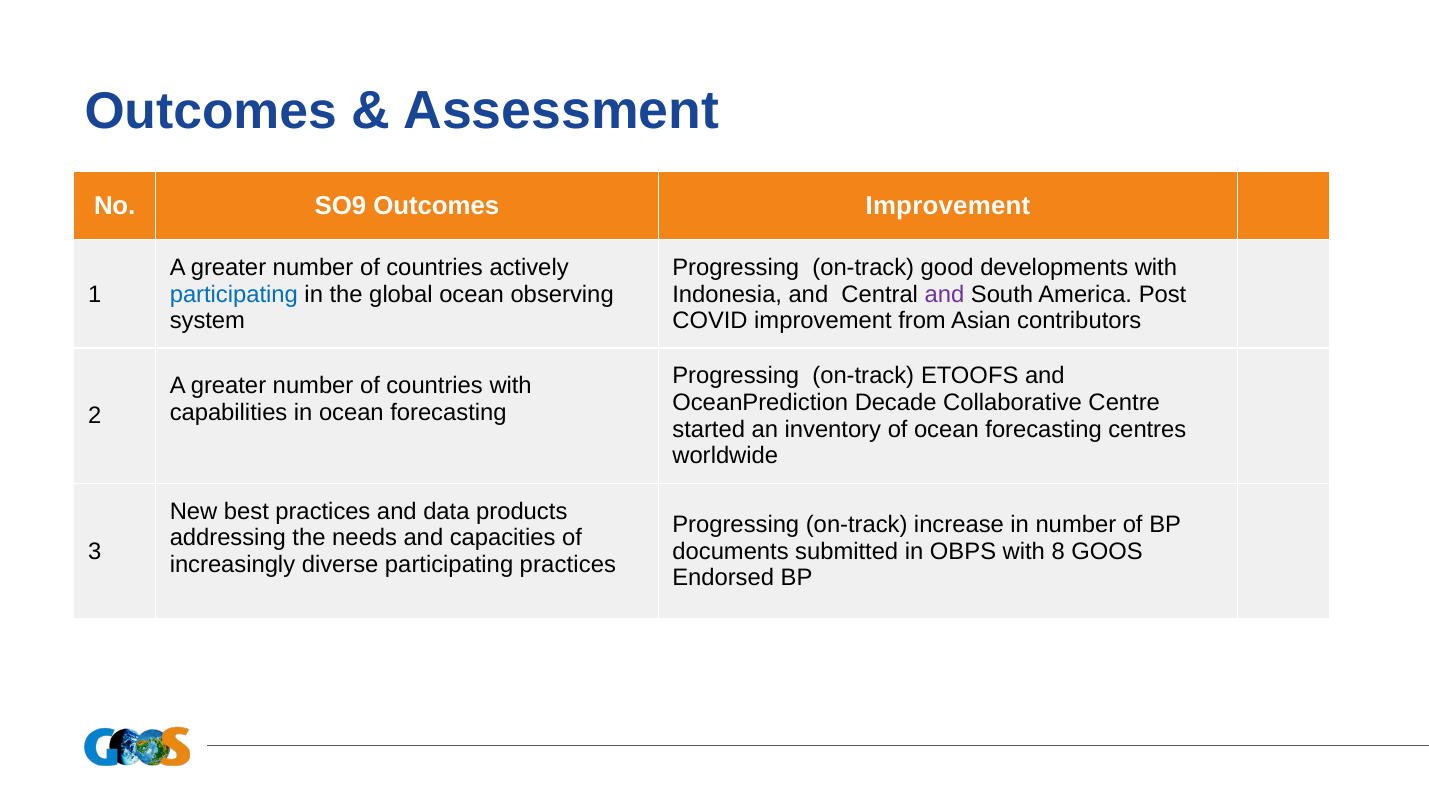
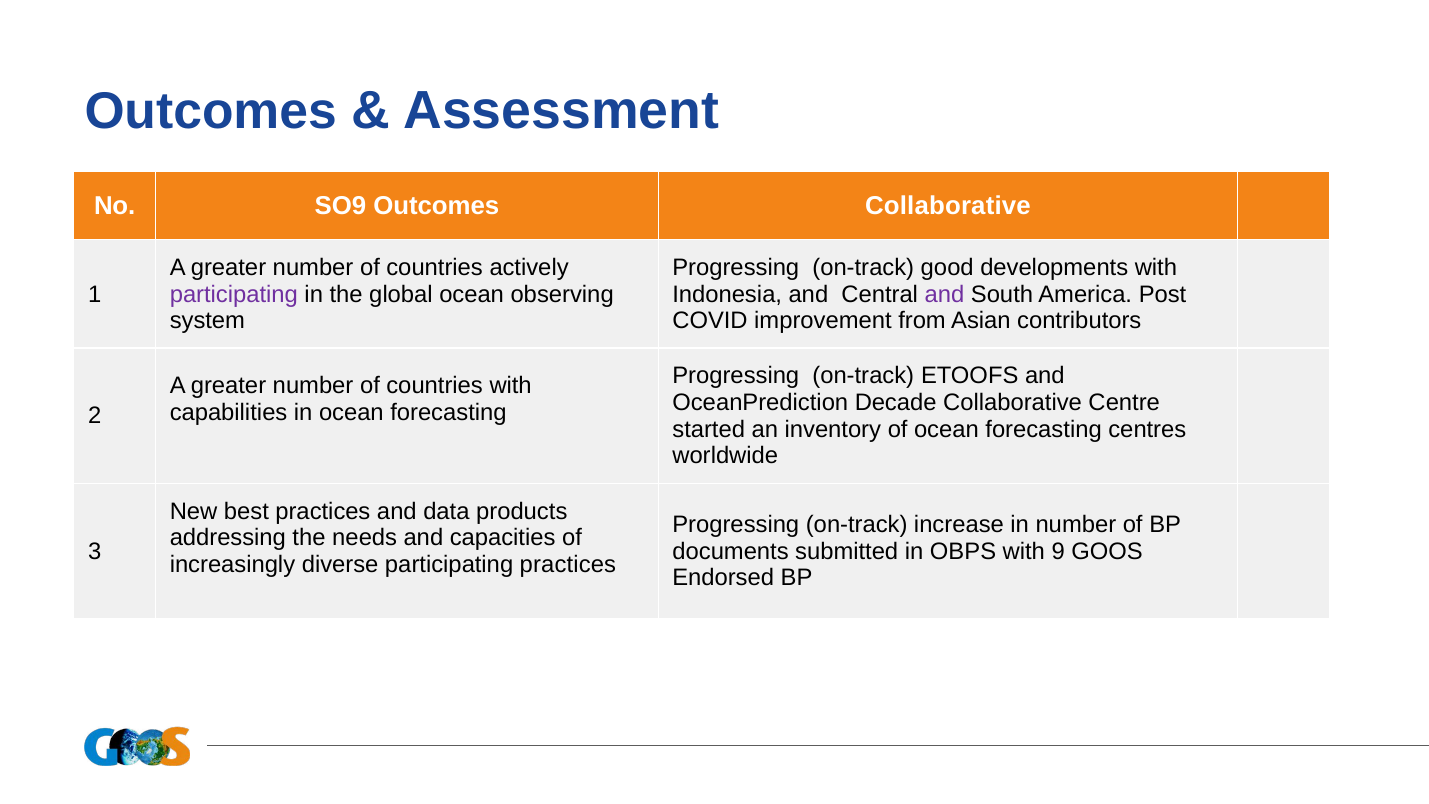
Outcomes Improvement: Improvement -> Collaborative
participating at (234, 294) colour: blue -> purple
8: 8 -> 9
